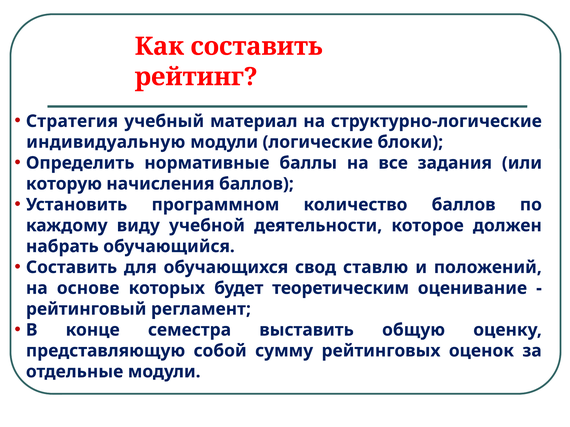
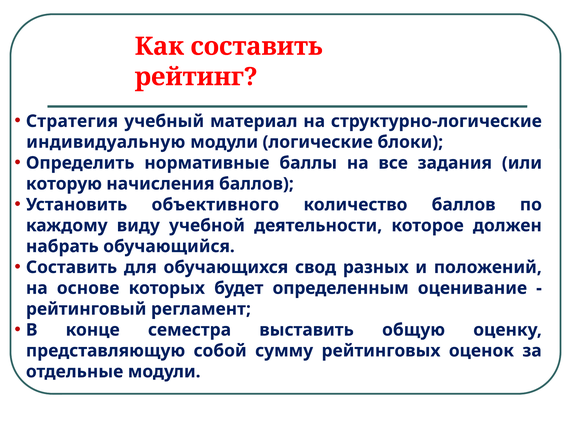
программном: программном -> объективного
ставлю: ставлю -> разных
теоретическим: теоретическим -> определенным
